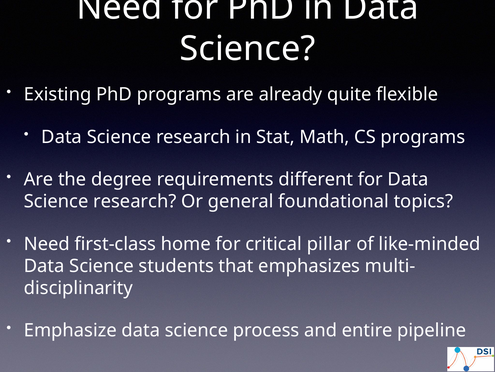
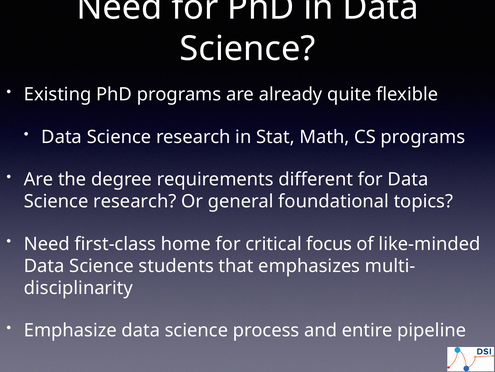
pillar: pillar -> focus
